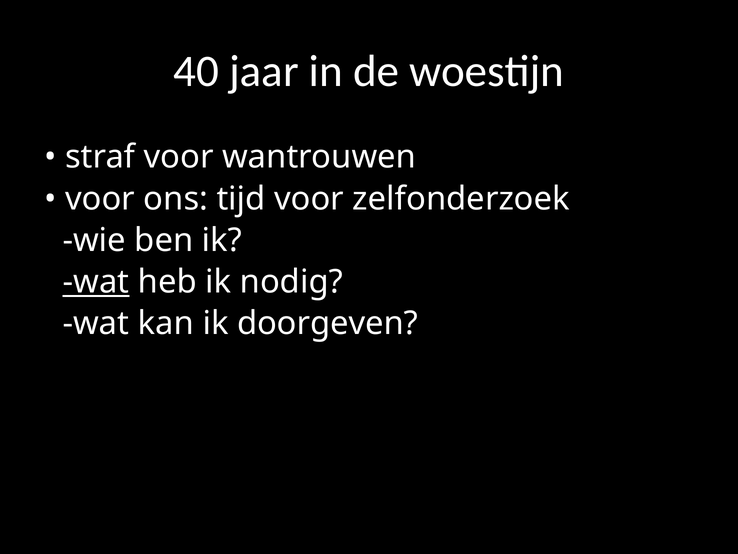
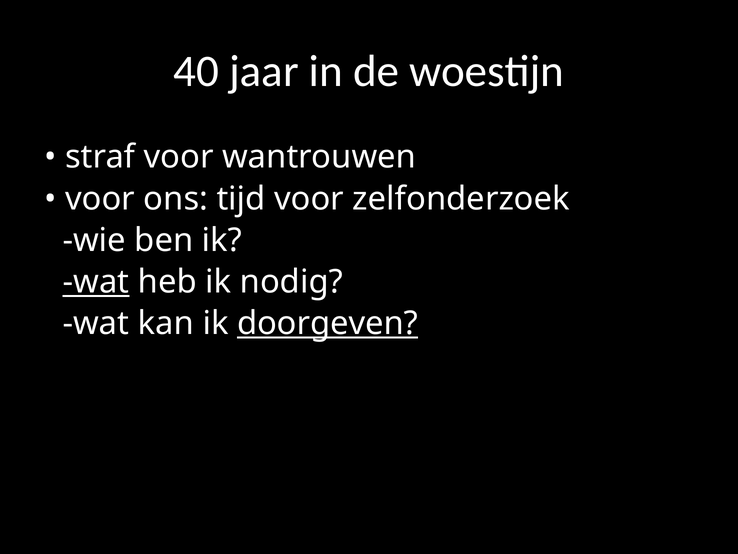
doorgeven underline: none -> present
